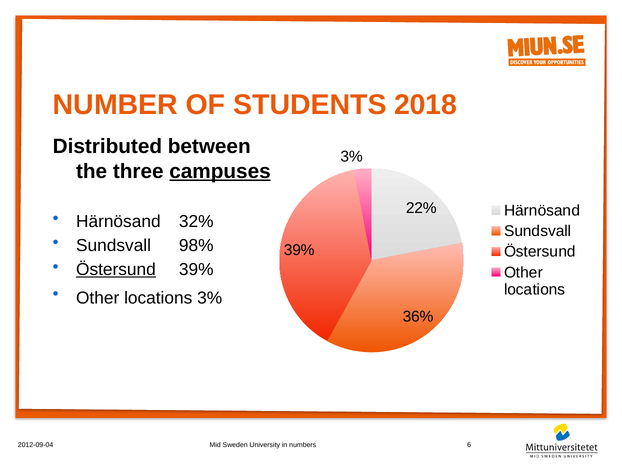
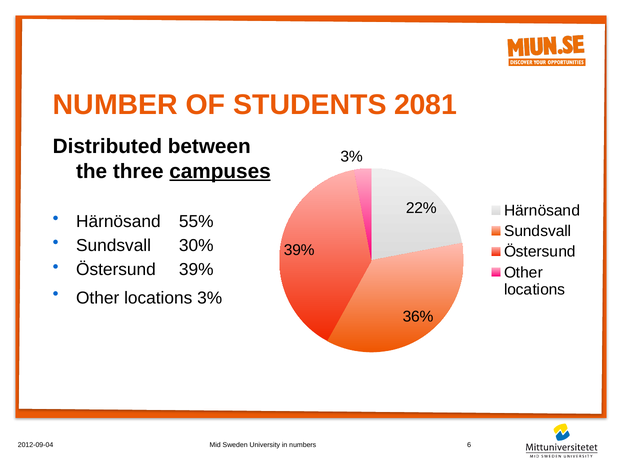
2018: 2018 -> 2081
32%: 32% -> 55%
98%: 98% -> 30%
Östersund at (116, 270) underline: present -> none
